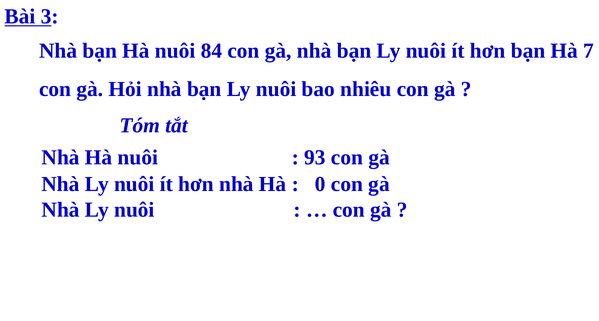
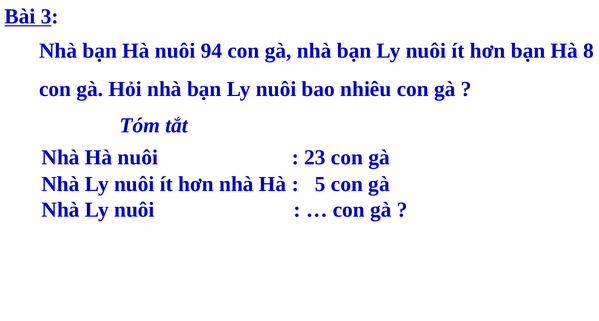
84: 84 -> 94
7: 7 -> 8
93: 93 -> 23
0: 0 -> 5
